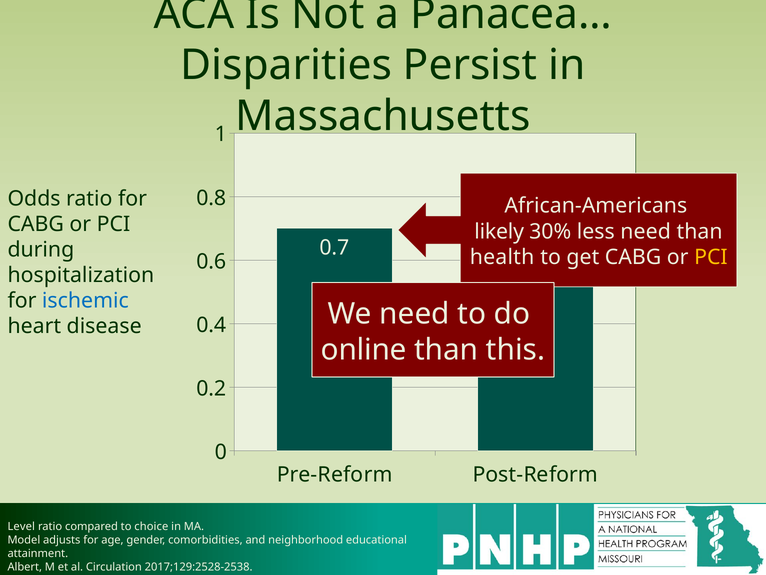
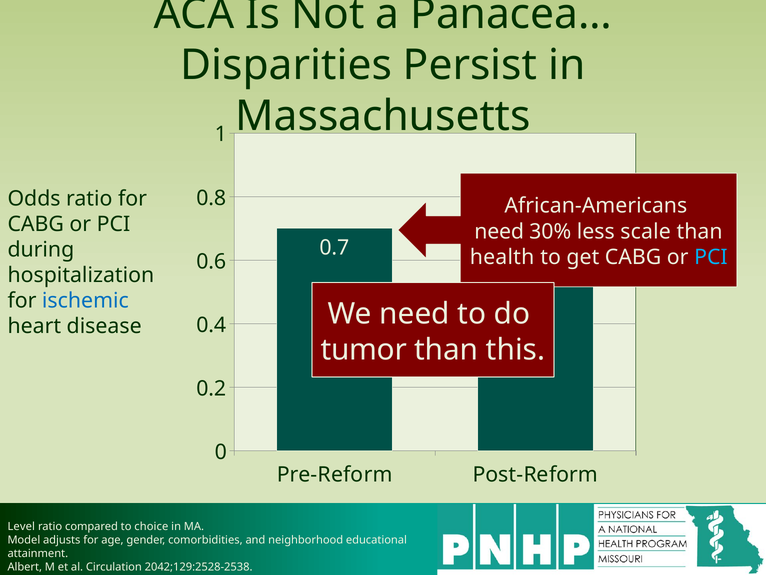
likely at (499, 231): likely -> need
less need: need -> scale
PCI at (711, 257) colour: yellow -> light blue
online: online -> tumor
2017;129:2528-2538: 2017;129:2528-2538 -> 2042;129:2528-2538
